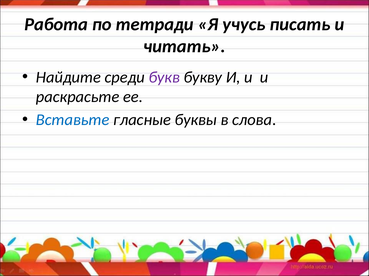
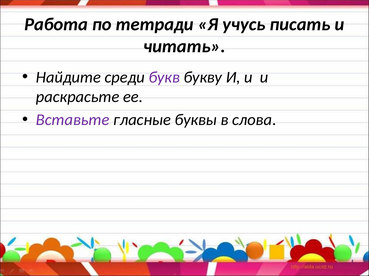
Вставьте colour: blue -> purple
